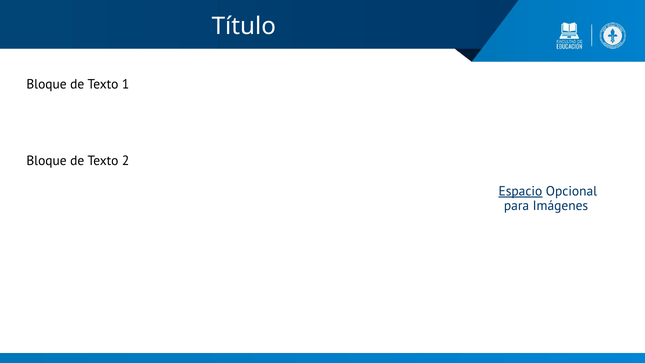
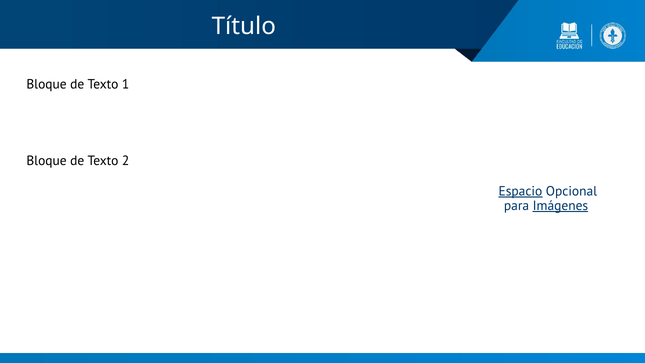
Imágenes underline: none -> present
